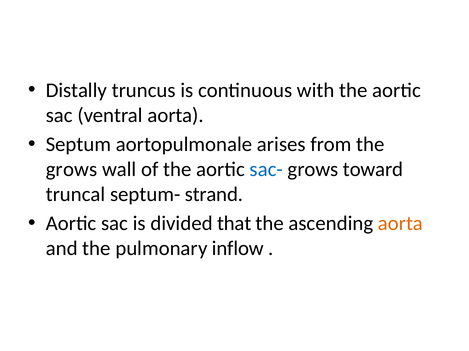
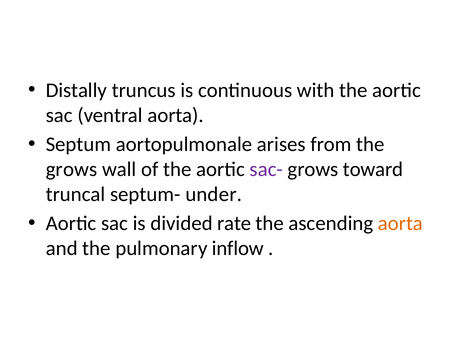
sac- colour: blue -> purple
strand: strand -> under
that: that -> rate
